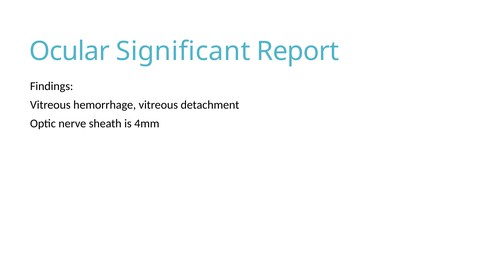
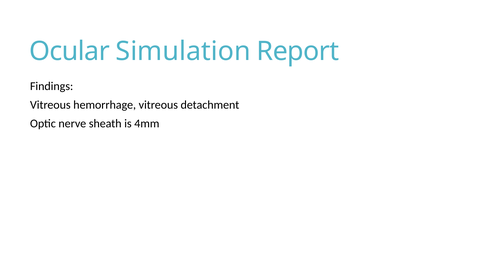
Significant: Significant -> Simulation
